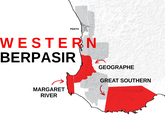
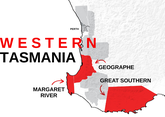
BERPASIR: BERPASIR -> TASMANIA
